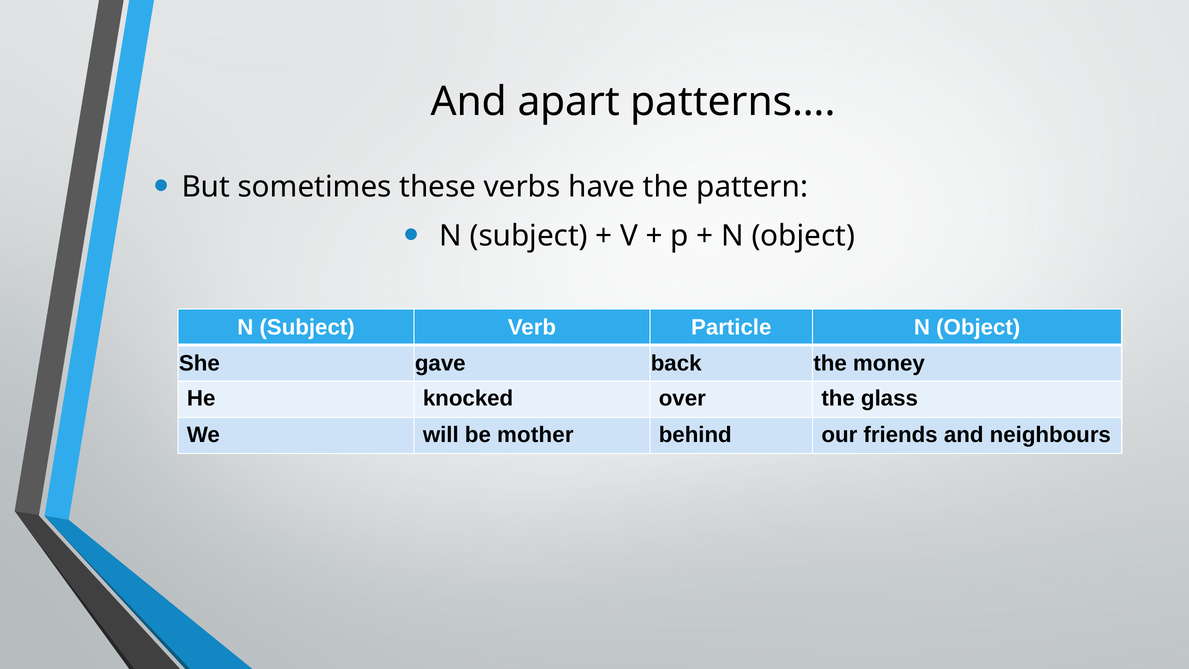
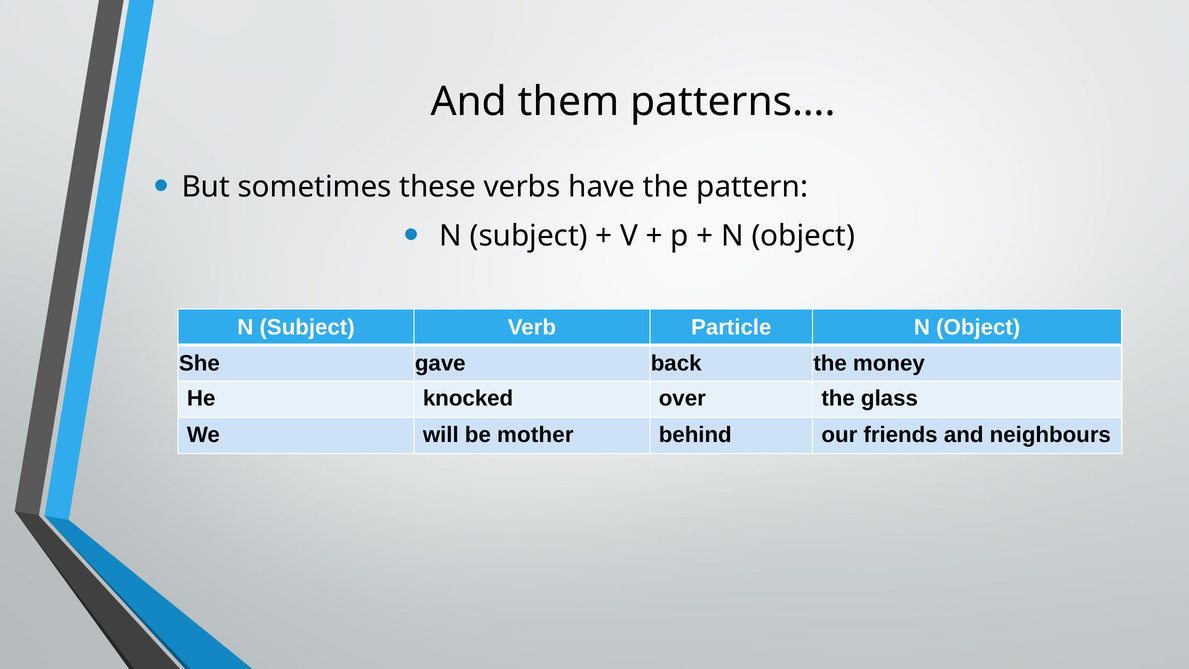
apart: apart -> them
